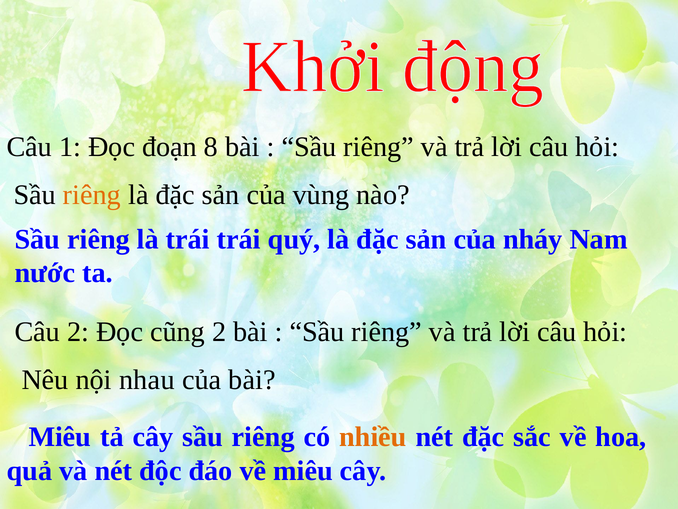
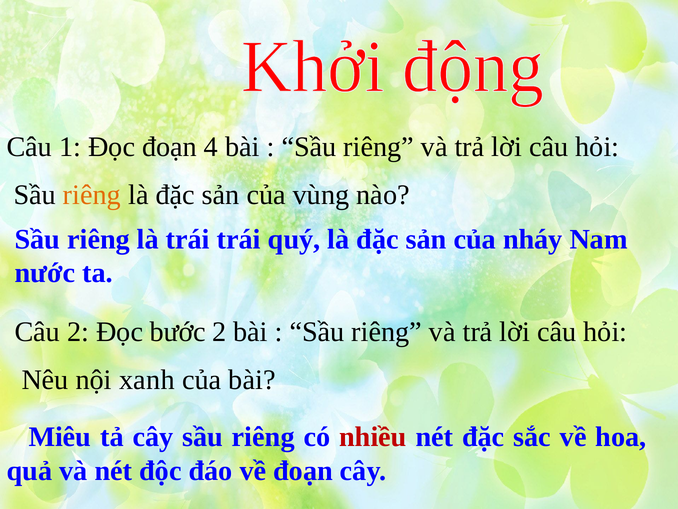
8: 8 -> 4
cũng: cũng -> bước
nhau: nhau -> xanh
nhiều colour: orange -> red
về miêu: miêu -> đoạn
